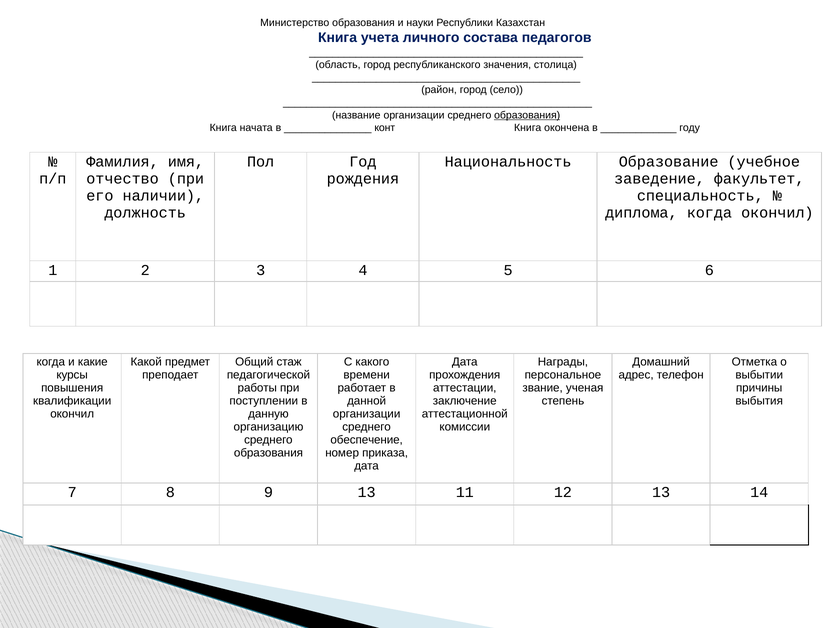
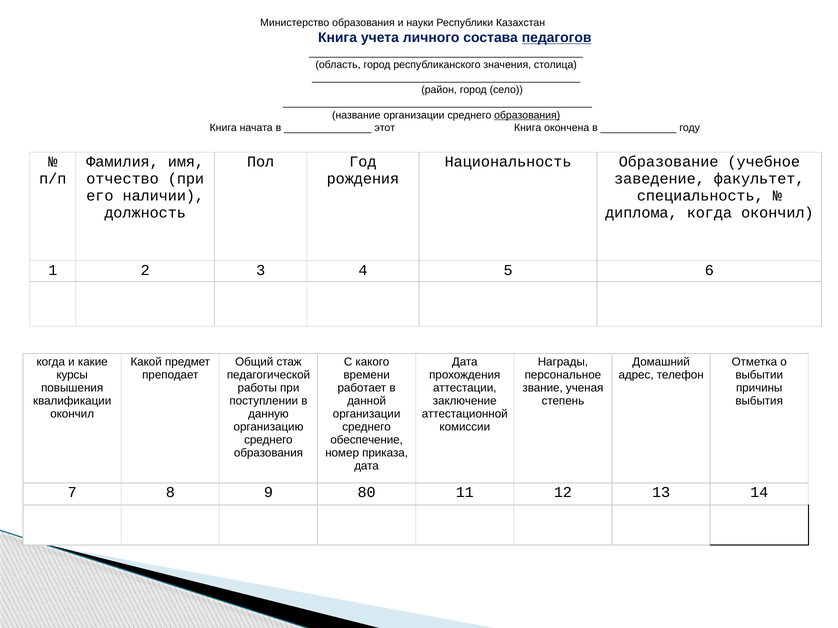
педагогов underline: none -> present
конт: конт -> этот
9 13: 13 -> 80
